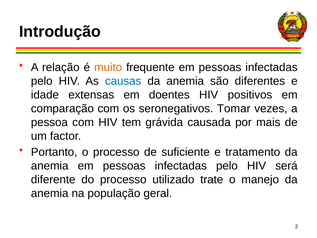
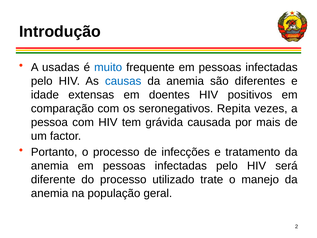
relação: relação -> usadas
muito colour: orange -> blue
Tomar: Tomar -> Repita
suficiente: suficiente -> infecções
